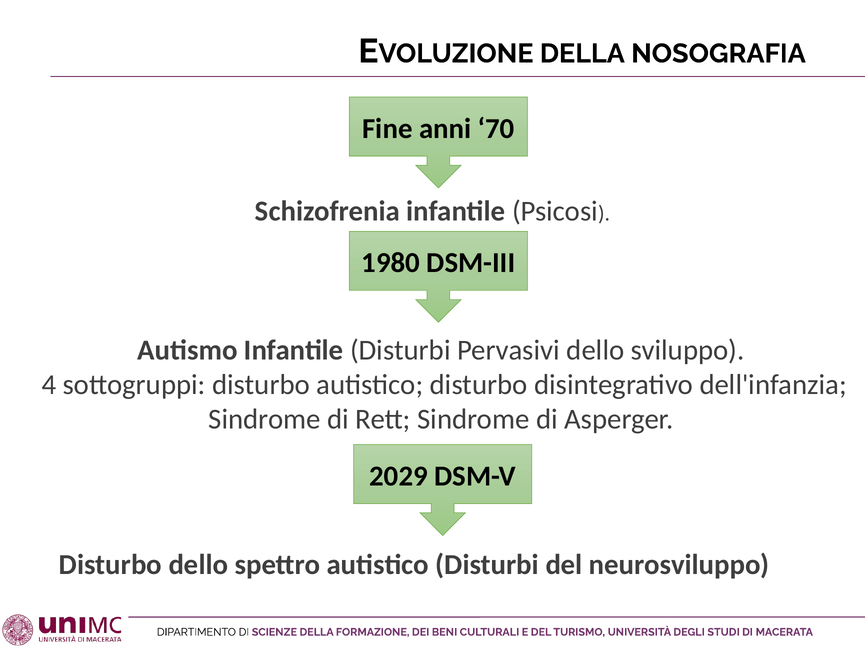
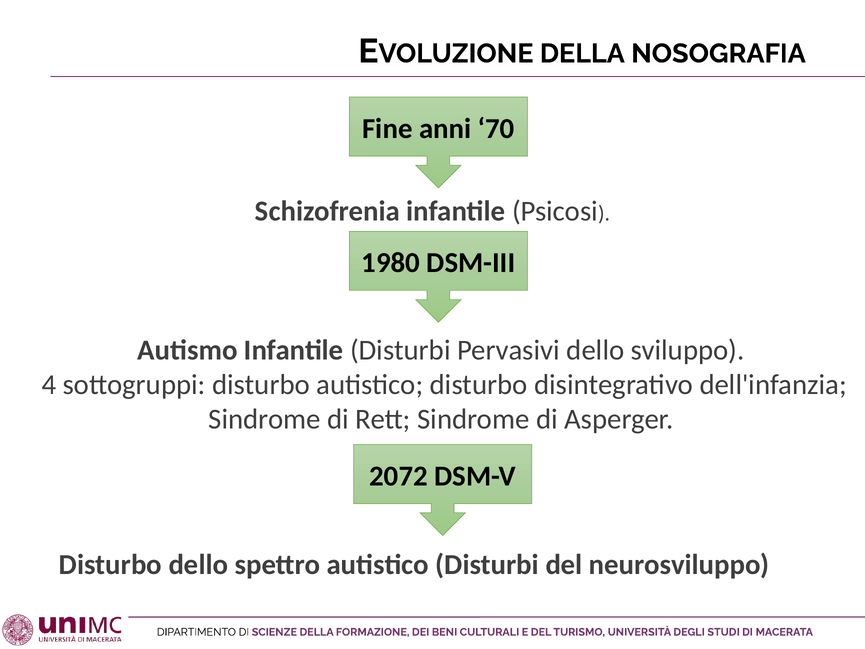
2029: 2029 -> 2072
